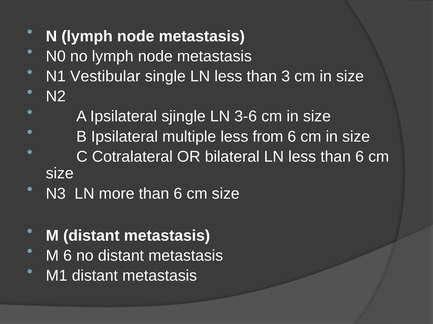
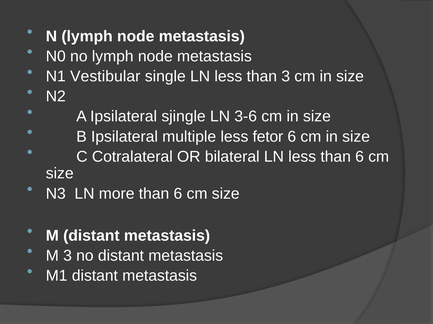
from: from -> fetor
M 6: 6 -> 3
